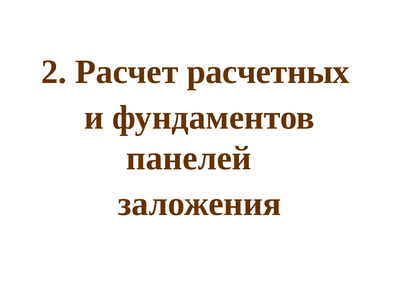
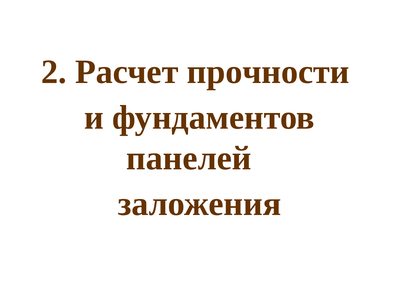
расчетных: расчетных -> прочности
